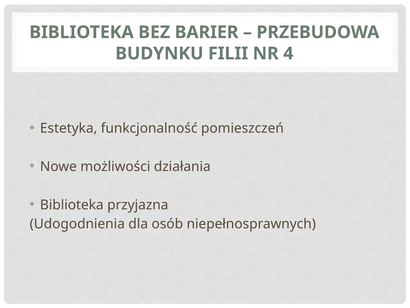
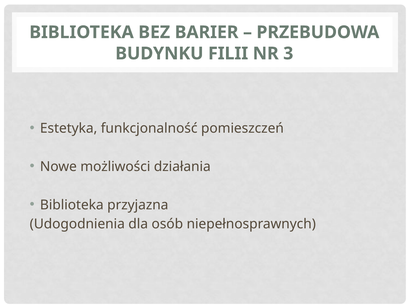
4: 4 -> 3
